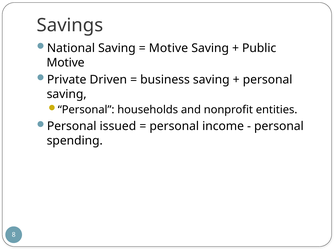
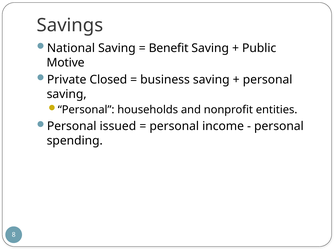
Motive at (168, 48): Motive -> Benefit
Driven: Driven -> Closed
